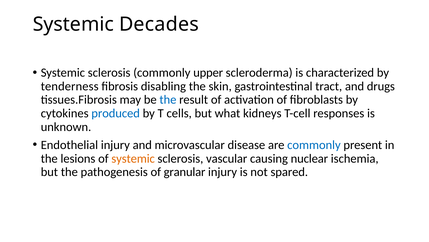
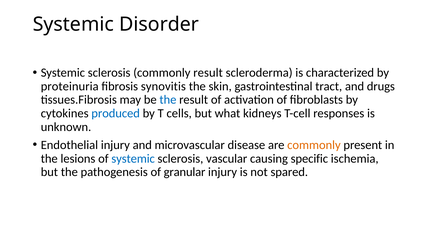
Decades: Decades -> Disorder
commonly upper: upper -> result
tenderness: tenderness -> proteinuria
disabling: disabling -> synovitis
commonly at (314, 145) colour: blue -> orange
systemic at (133, 158) colour: orange -> blue
nuclear: nuclear -> specific
